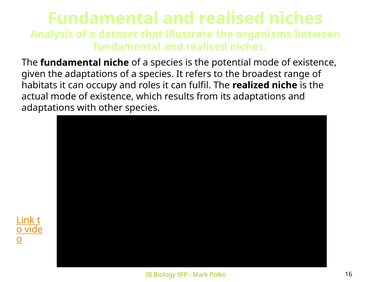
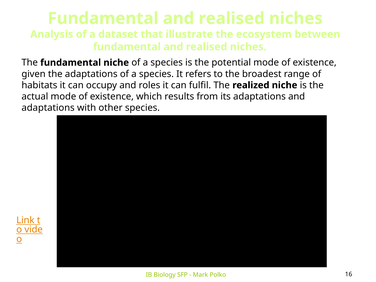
organisms: organisms -> ecosystem
